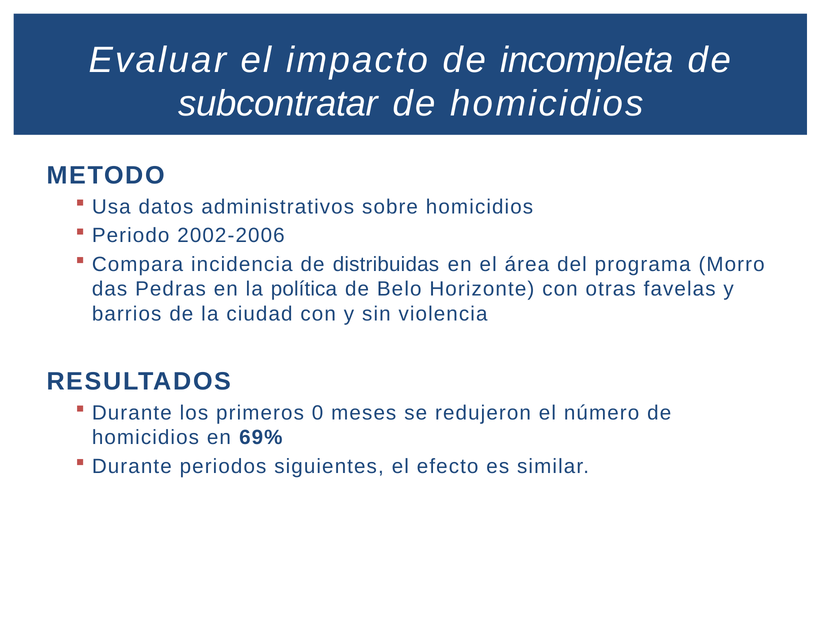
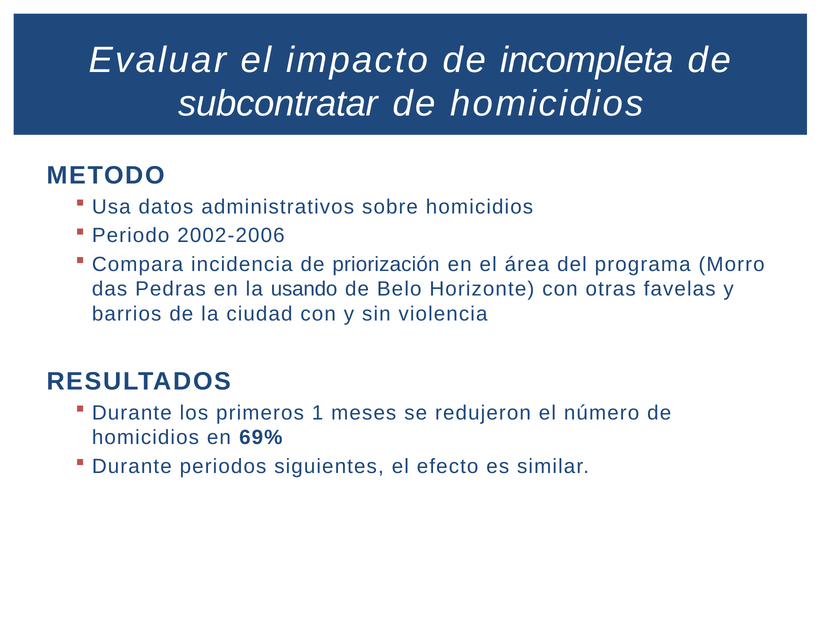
distribuidas: distribuidas -> priorización
política: política -> usando
0: 0 -> 1
